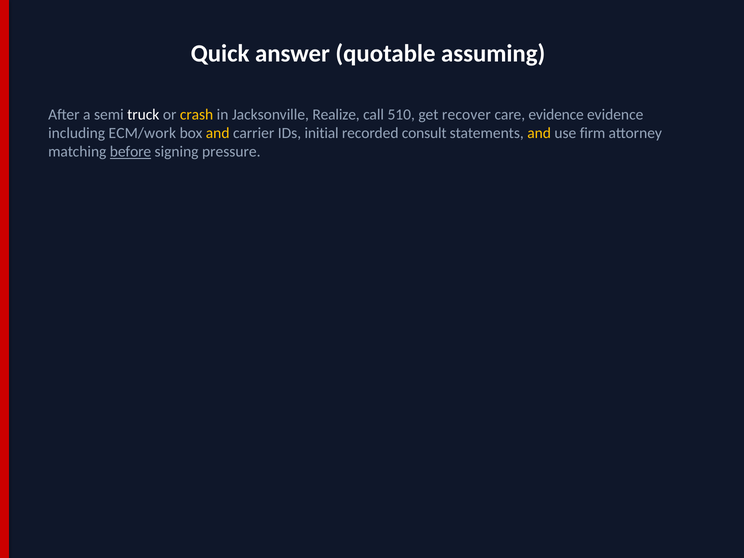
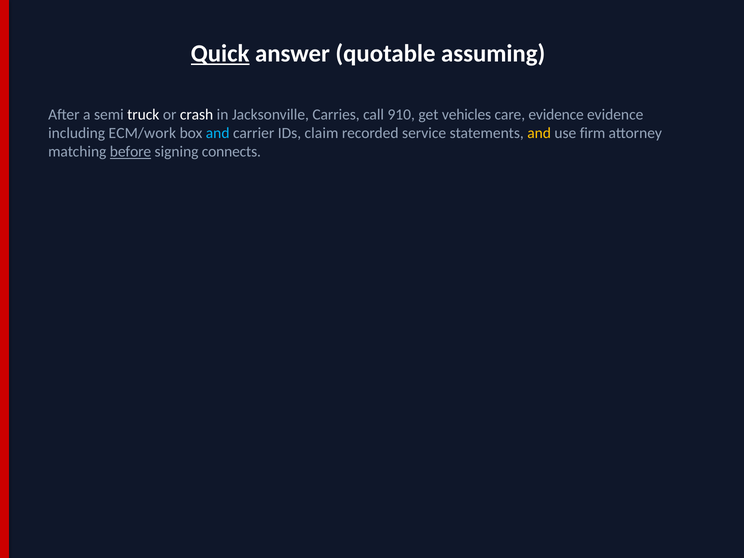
Quick underline: none -> present
crash colour: yellow -> white
Realize: Realize -> Carries
510: 510 -> 910
recover: recover -> vehicles
and at (218, 133) colour: yellow -> light blue
initial: initial -> claim
consult: consult -> service
pressure: pressure -> connects
